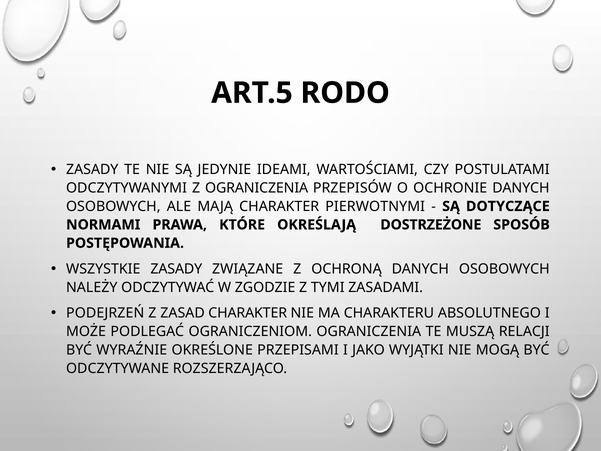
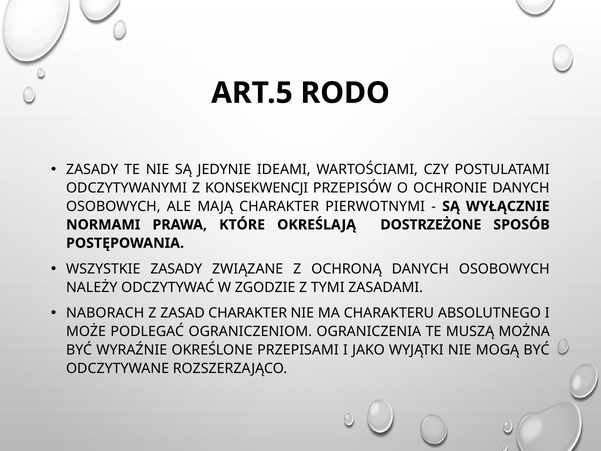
Z OGRANICZENIA: OGRANICZENIA -> KONSEKWENCJI
DOTYCZĄCE: DOTYCZĄCE -> WYŁĄCZNIE
PODEJRZEŃ: PODEJRZEŃ -> NABORACH
RELACJI: RELACJI -> MOŻNA
